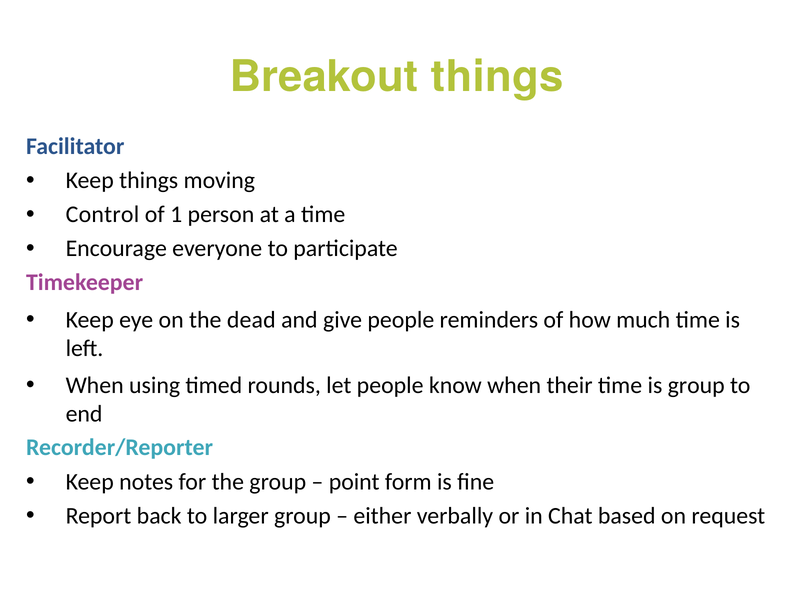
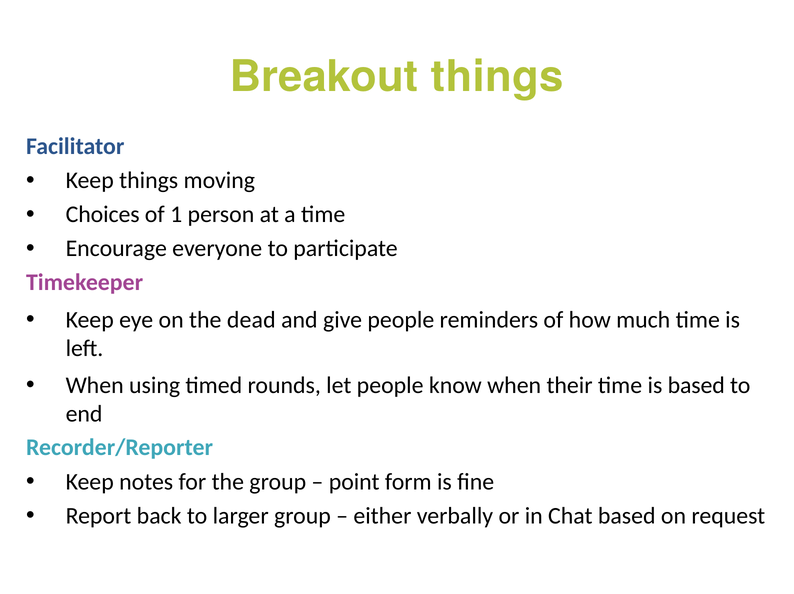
Control: Control -> Choices
is group: group -> based
